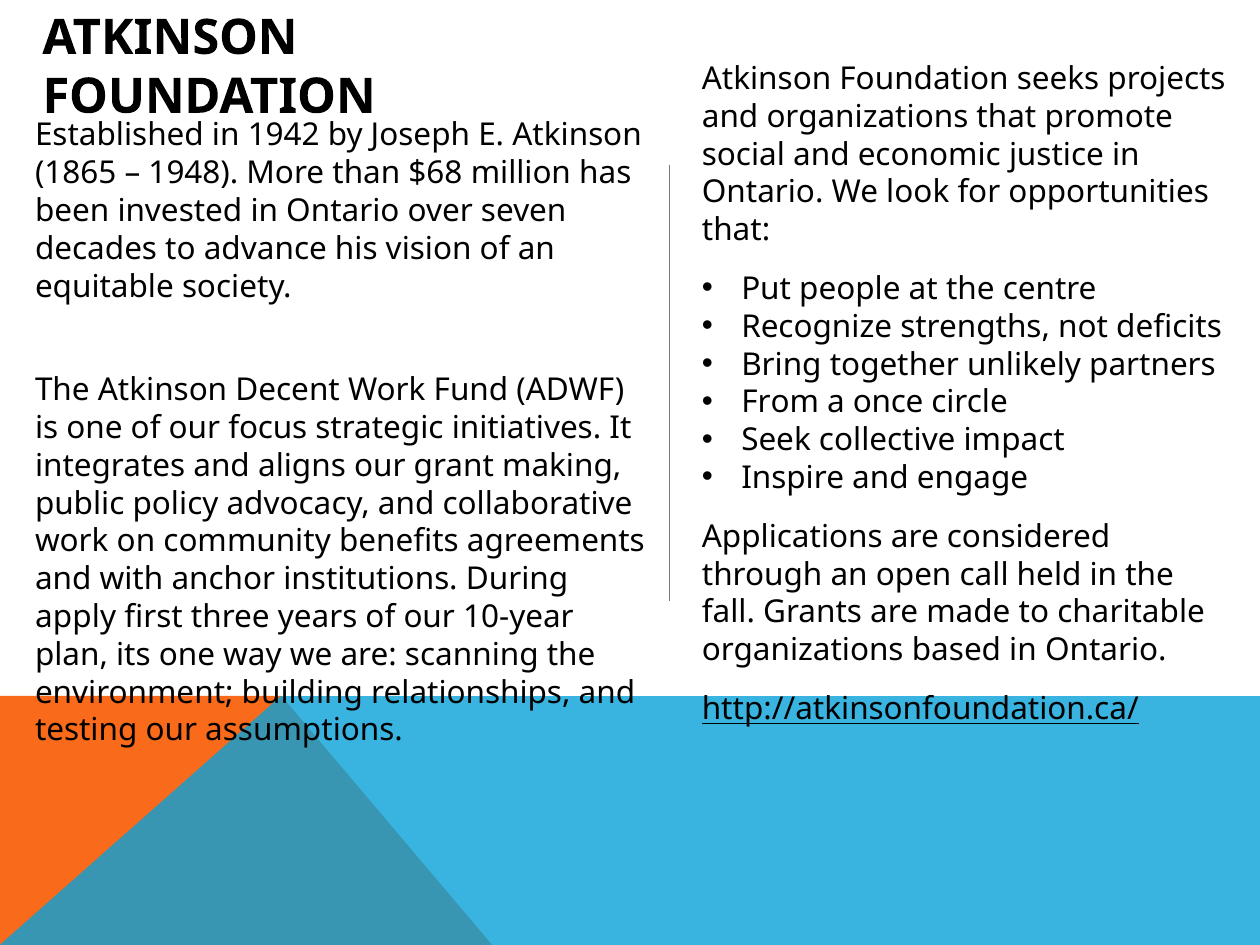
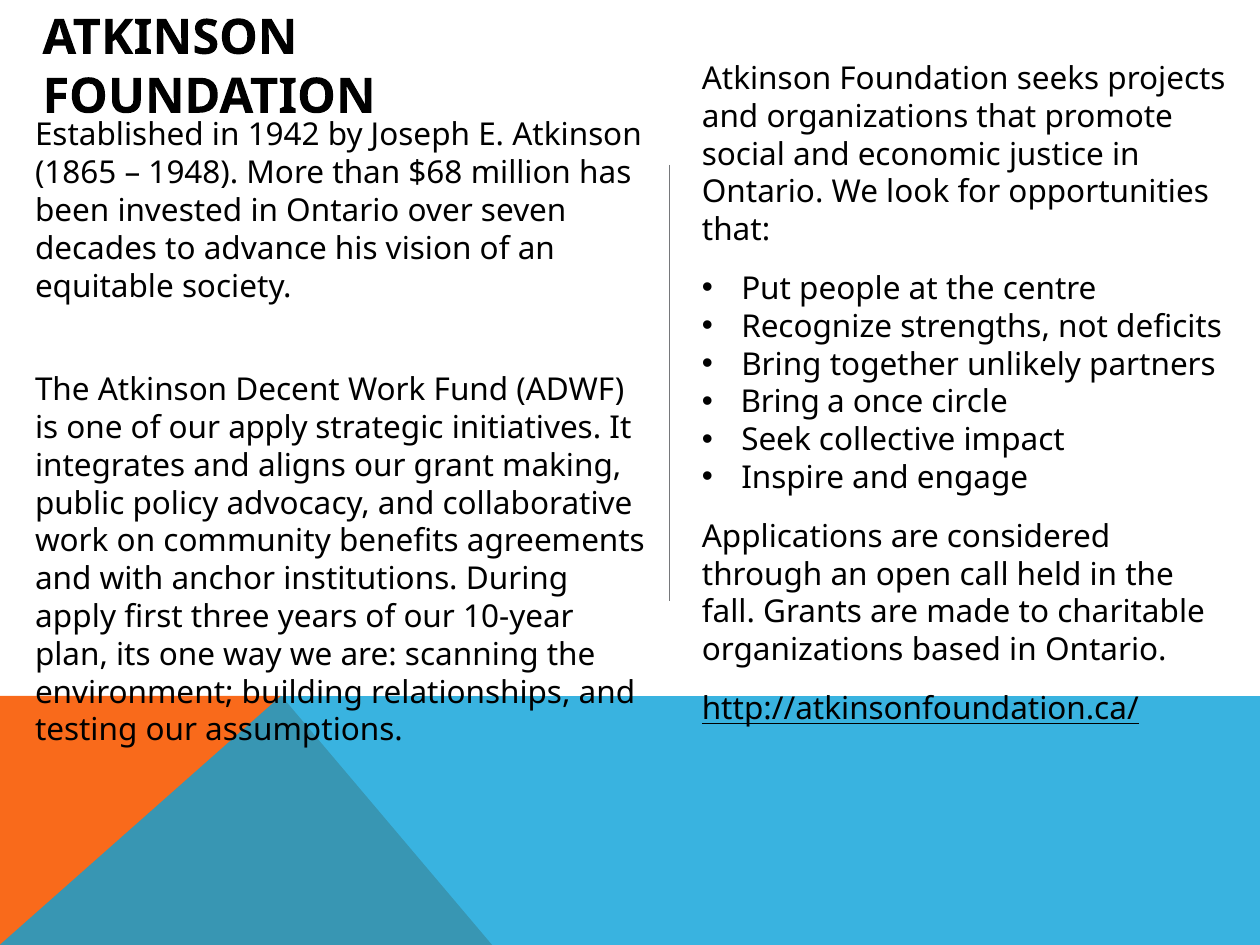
From at (780, 403): From -> Bring
our focus: focus -> apply
